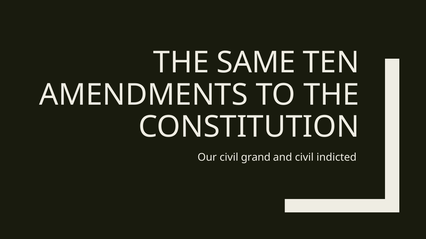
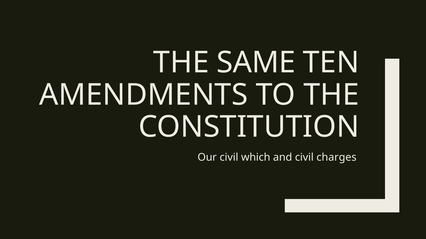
grand: grand -> which
indicted: indicted -> charges
